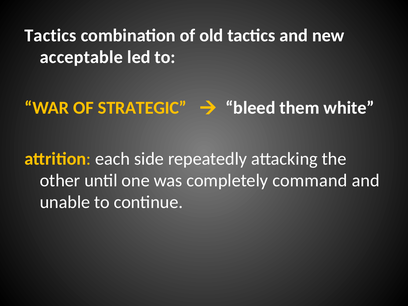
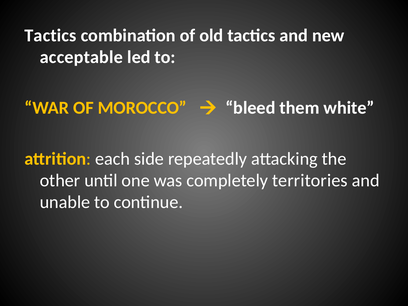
STRATEGIC: STRATEGIC -> MOROCCO
command: command -> territories
